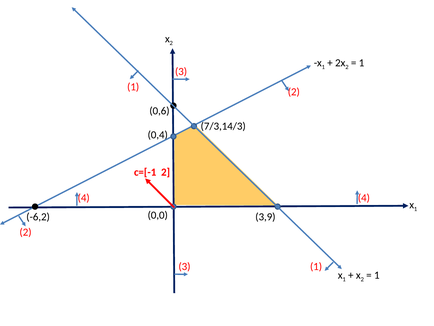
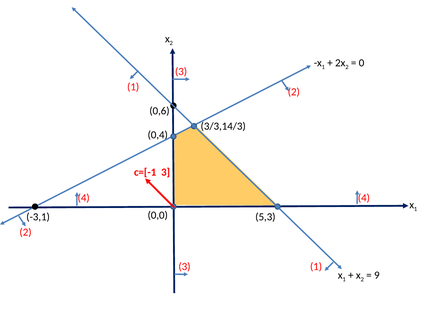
1 at (362, 63): 1 -> 0
7/3,14/3: 7/3,14/3 -> 3/3,14/3
c=[-1 2: 2 -> 3
-6,2: -6,2 -> -3,1
3,9: 3,9 -> 5,3
1 at (377, 275): 1 -> 9
